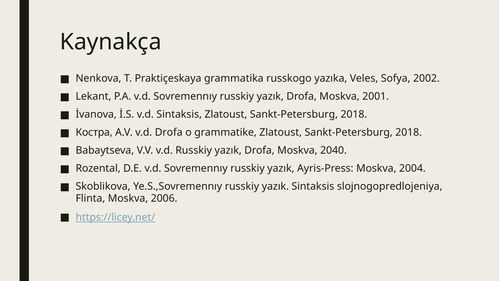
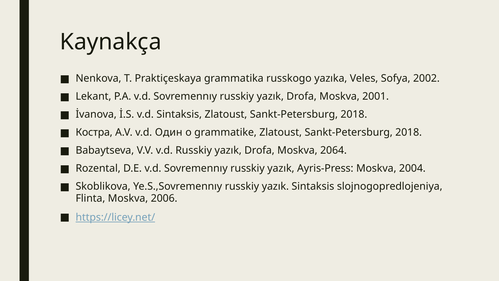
v.d Drofa: Drofa -> Один
2040: 2040 -> 2064
